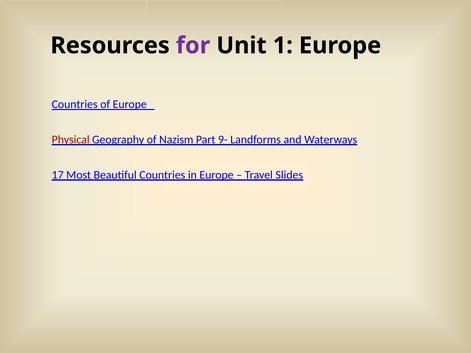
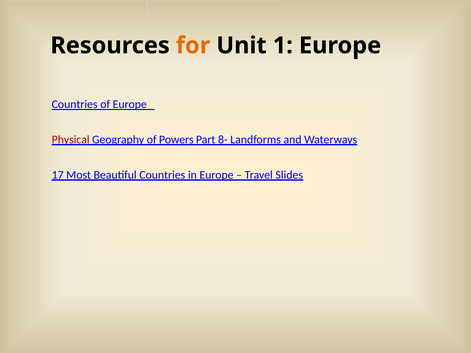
for colour: purple -> orange
Nazism: Nazism -> Powers
9-: 9- -> 8-
